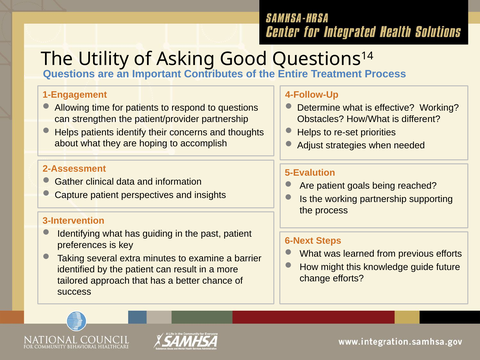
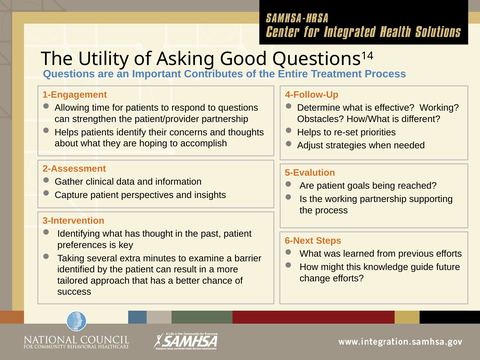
guiding: guiding -> thought
